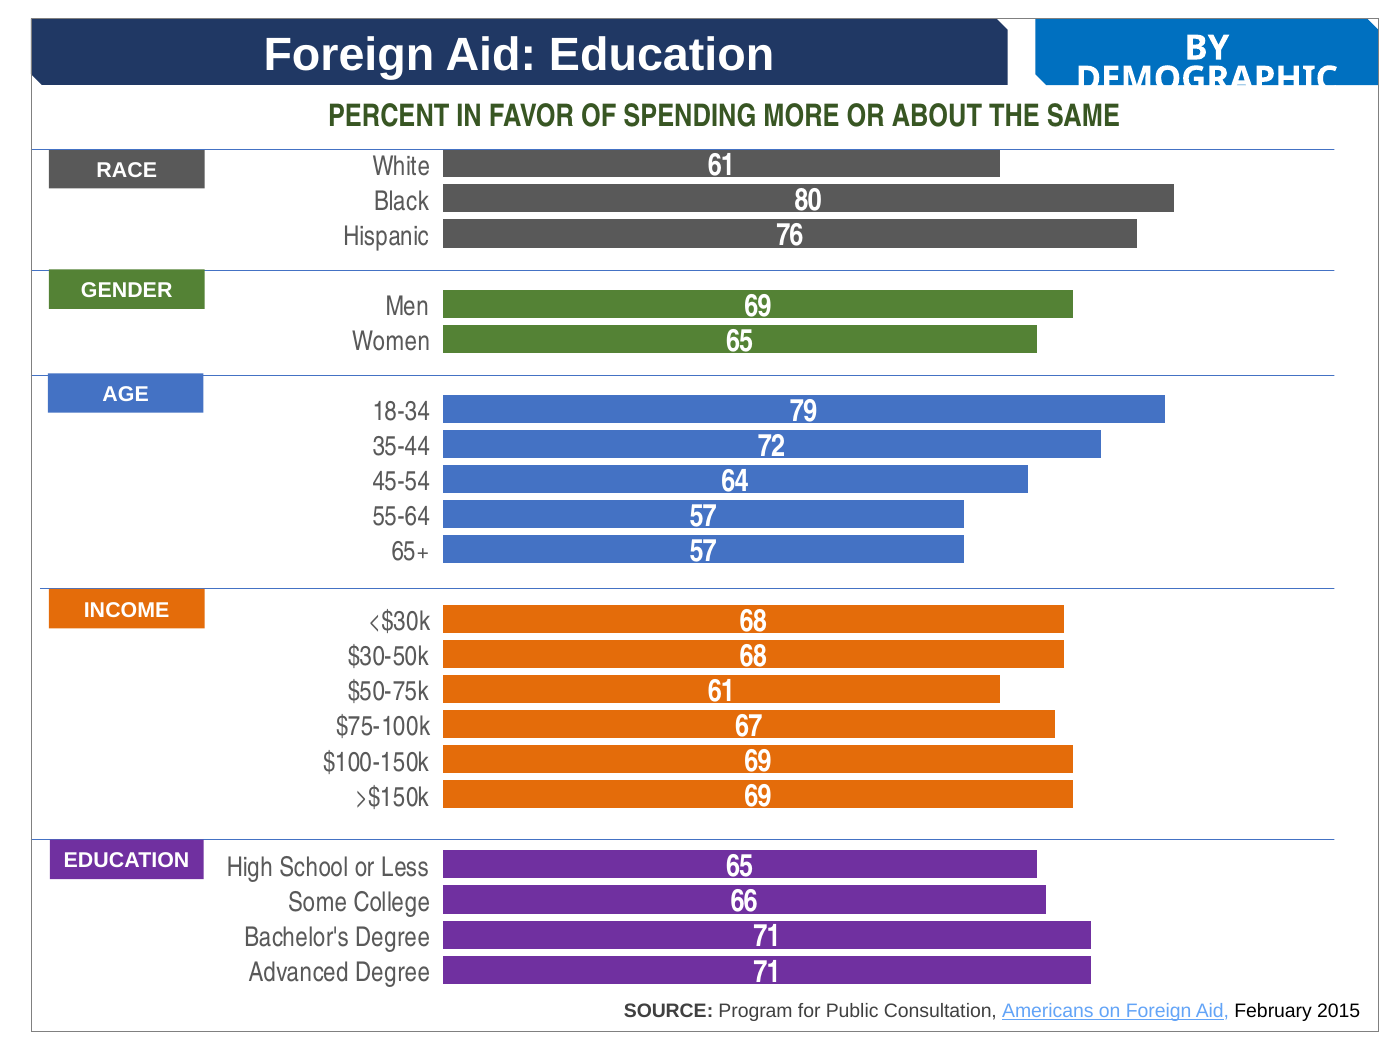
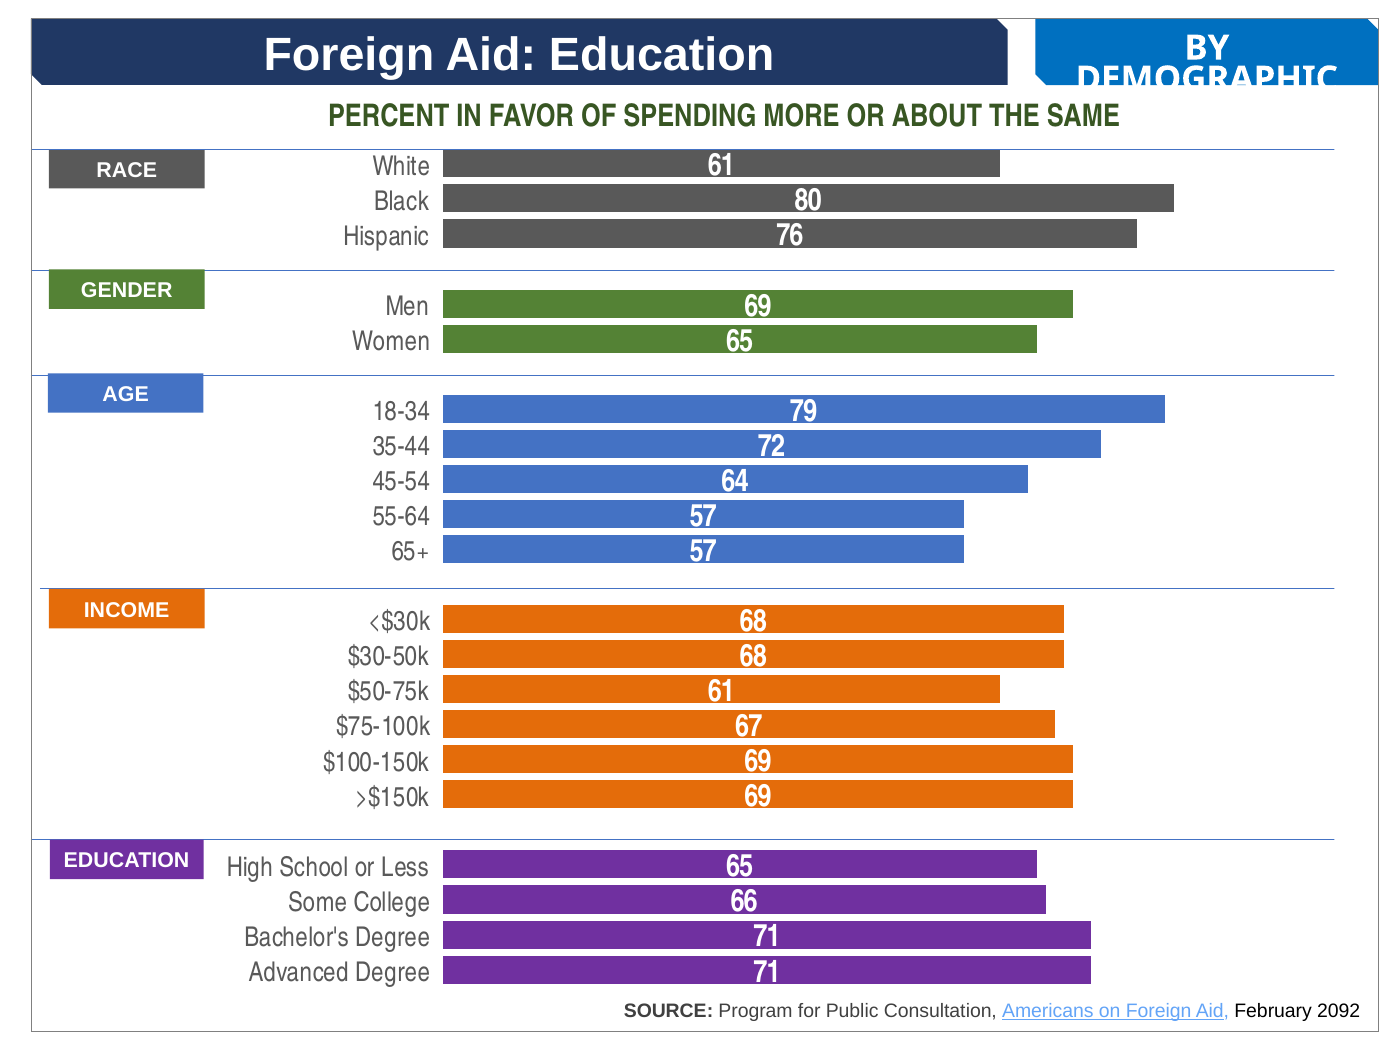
2015: 2015 -> 2092
